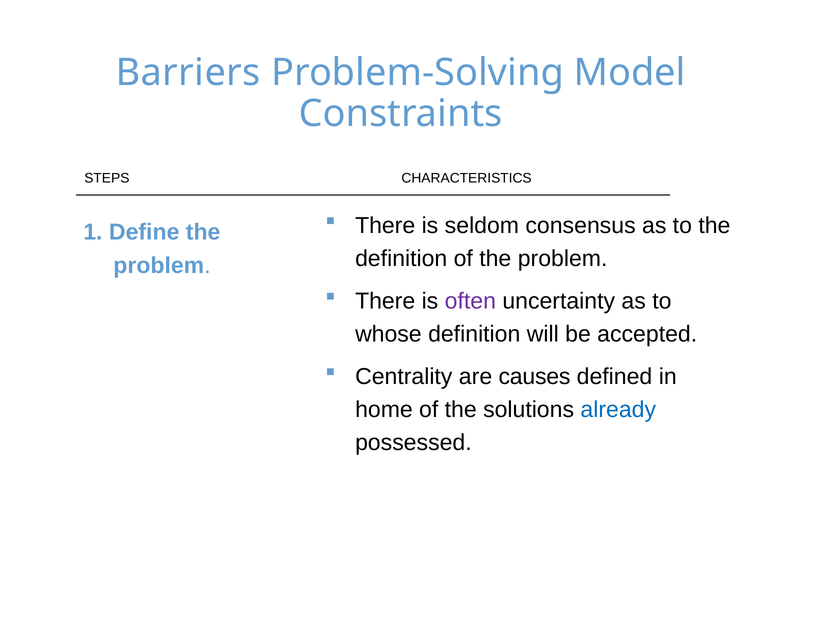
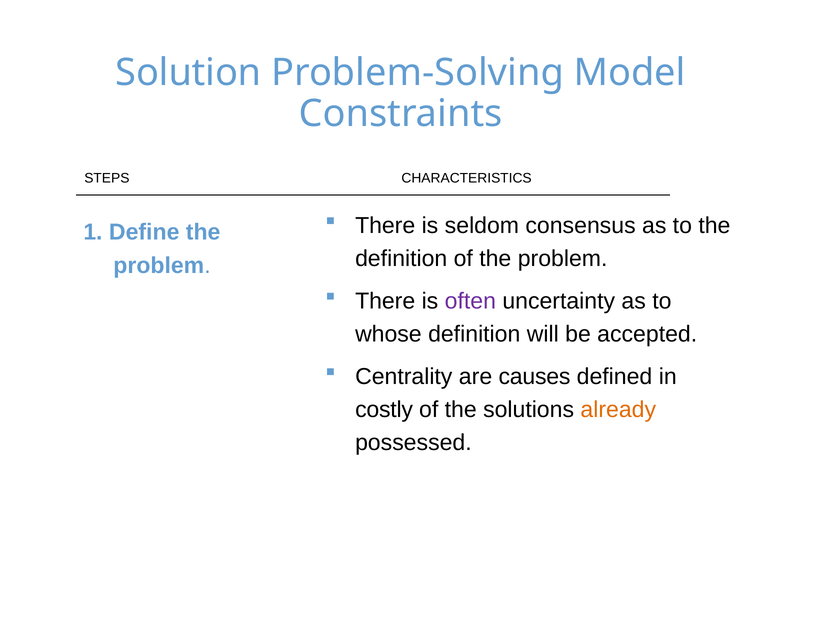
Barriers: Barriers -> Solution
home: home -> costly
already colour: blue -> orange
